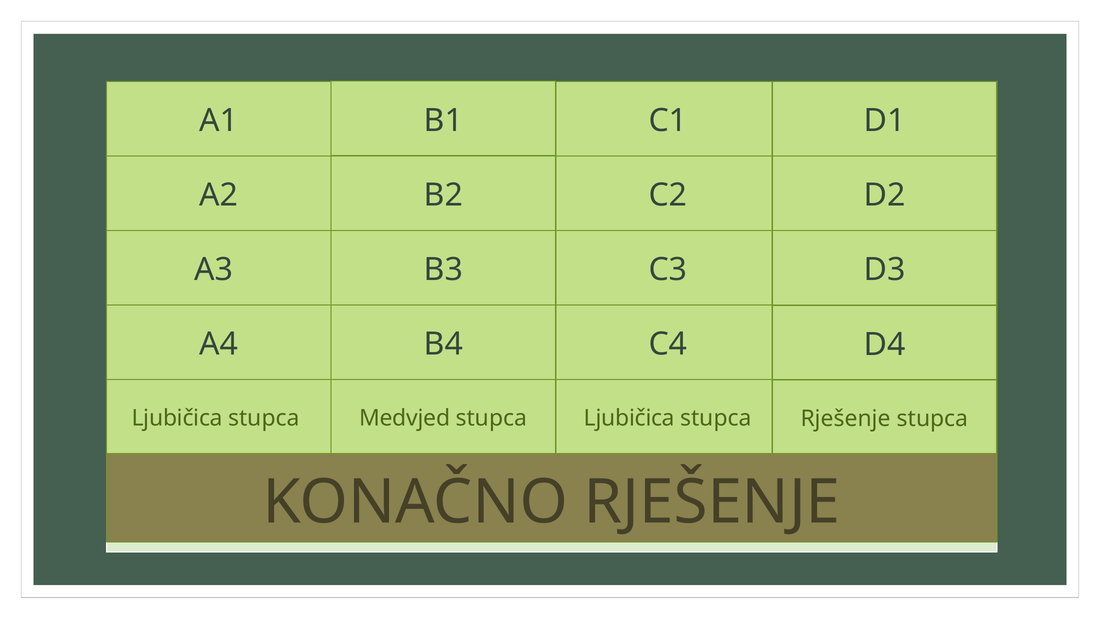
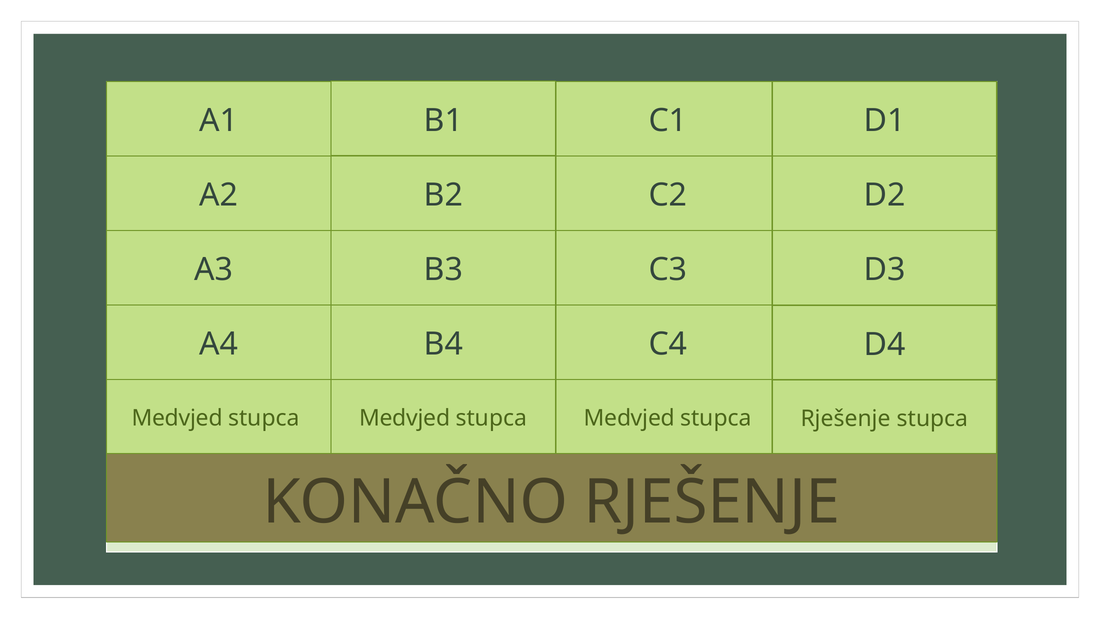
Ljubičica at (177, 418): Ljubičica -> Medvjed
Ljubičica at (629, 418): Ljubičica -> Medvjed
